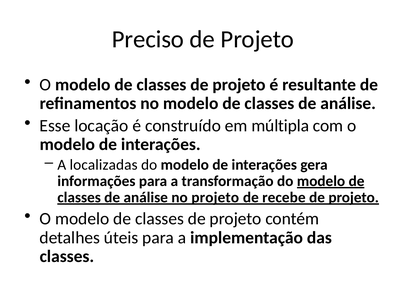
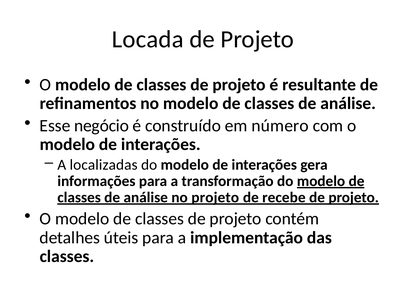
Preciso: Preciso -> Locada
locação: locação -> negócio
múltipla: múltipla -> número
